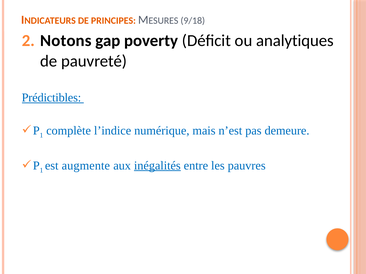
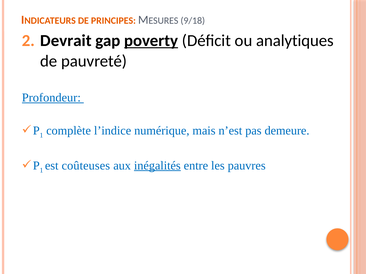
Notons: Notons -> Devrait
poverty underline: none -> present
Prédictibles: Prédictibles -> Profondeur
augmente: augmente -> coûteuses
